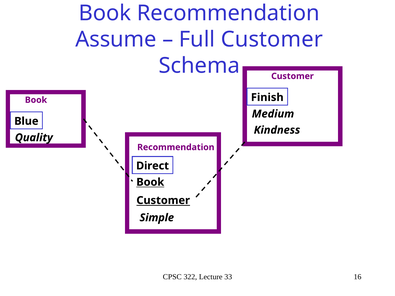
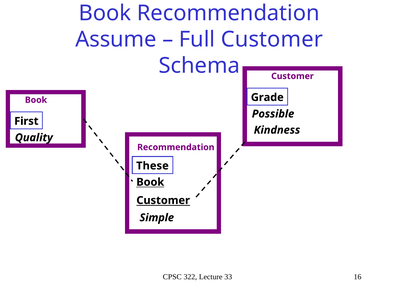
Finish: Finish -> Grade
Medium: Medium -> Possible
Blue: Blue -> First
Direct: Direct -> These
